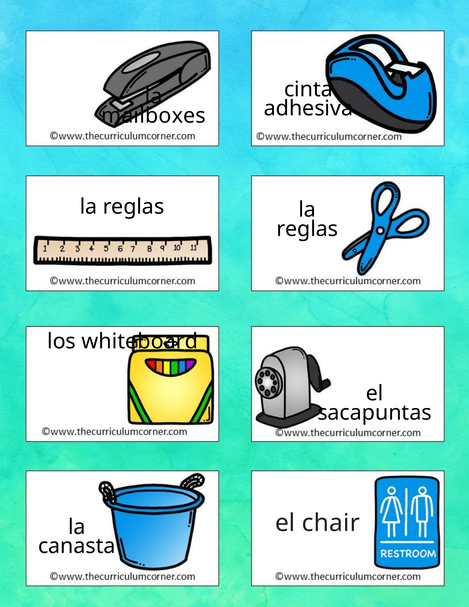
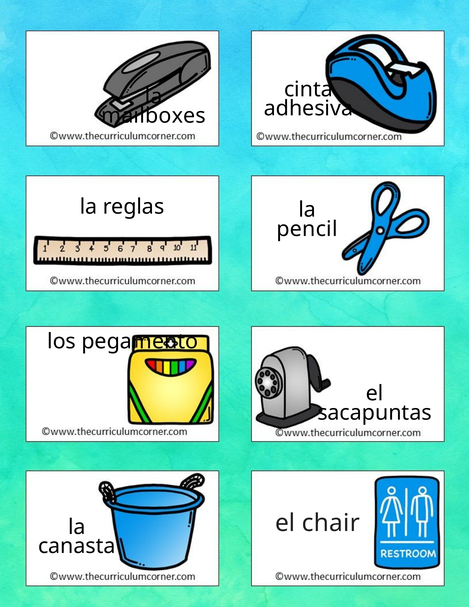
reglas at (307, 229): reglas -> pencil
whiteboard: whiteboard -> pegamento
